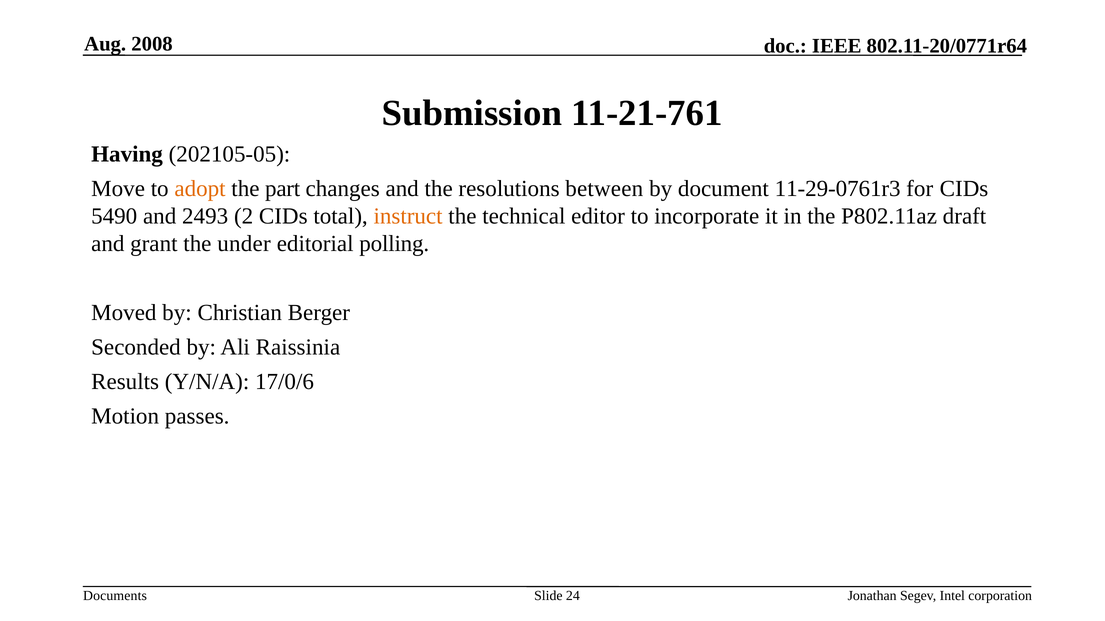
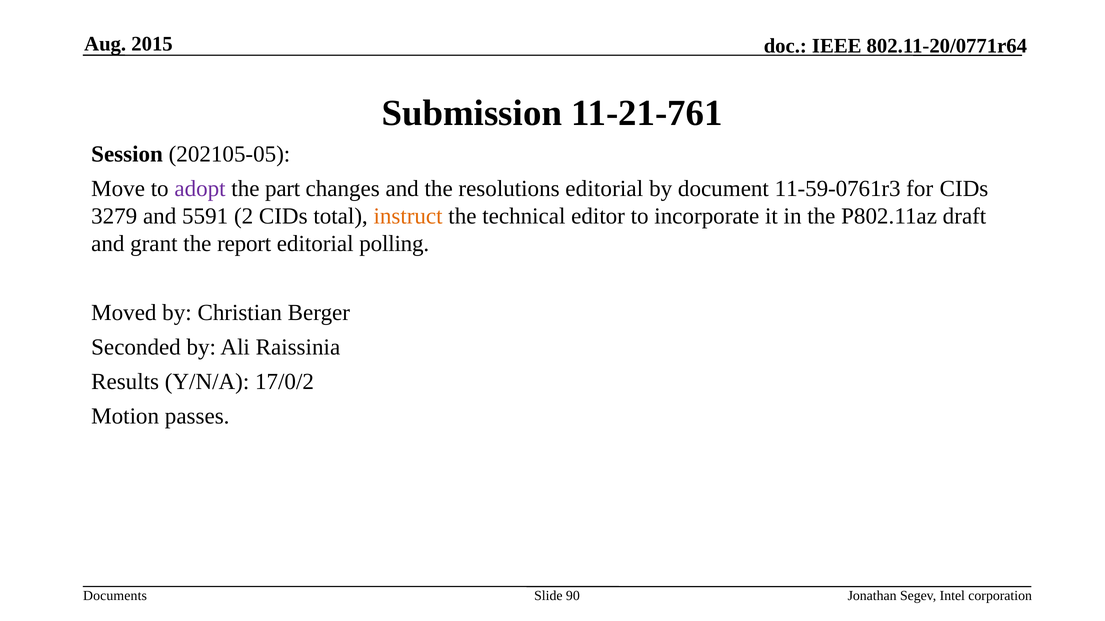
2008: 2008 -> 2015
Having: Having -> Session
adopt colour: orange -> purple
resolutions between: between -> editorial
11-29-0761r3: 11-29-0761r3 -> 11-59-0761r3
5490: 5490 -> 3279
2493: 2493 -> 5591
under: under -> report
17/0/6: 17/0/6 -> 17/0/2
24: 24 -> 90
